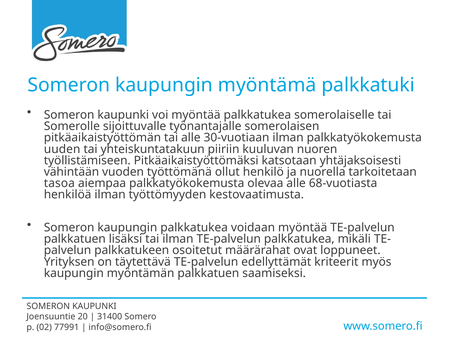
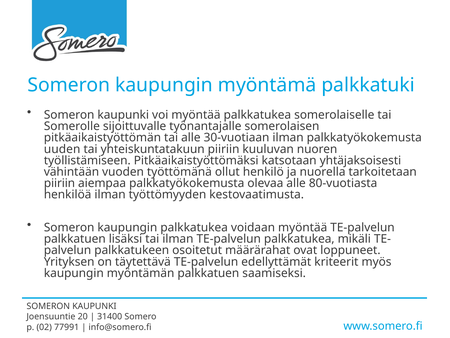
tasoa at (59, 183): tasoa -> piiriin
68-vuotiasta: 68-vuotiasta -> 80-vuotiasta
